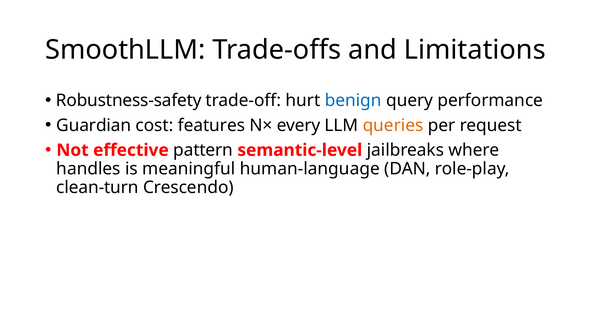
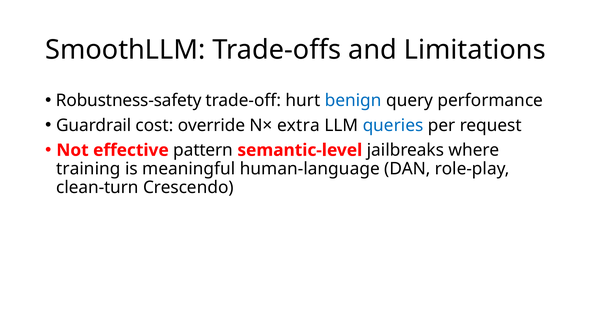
Guardian: Guardian -> Guardrail
features: features -> override
every: every -> extra
queries colour: orange -> blue
handles: handles -> training
